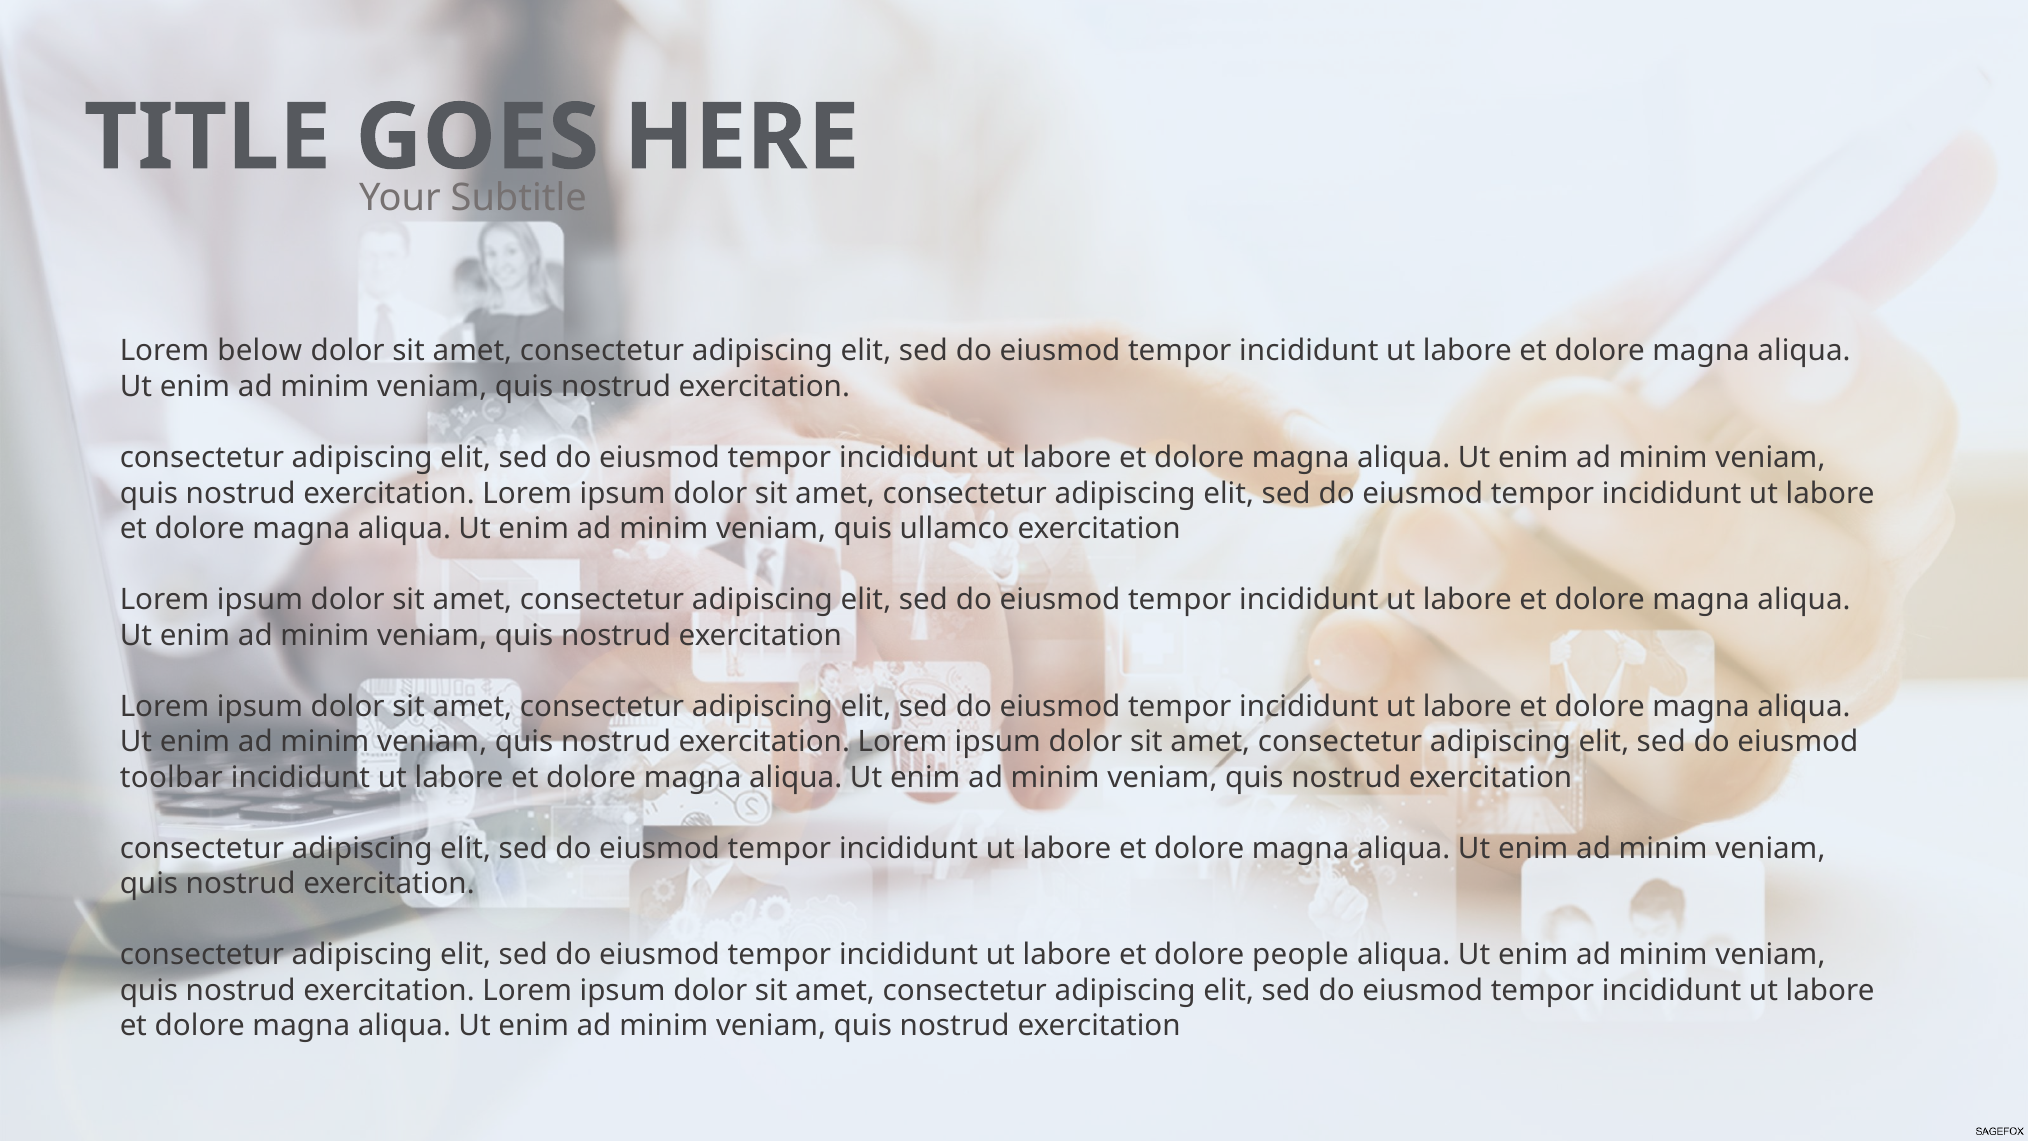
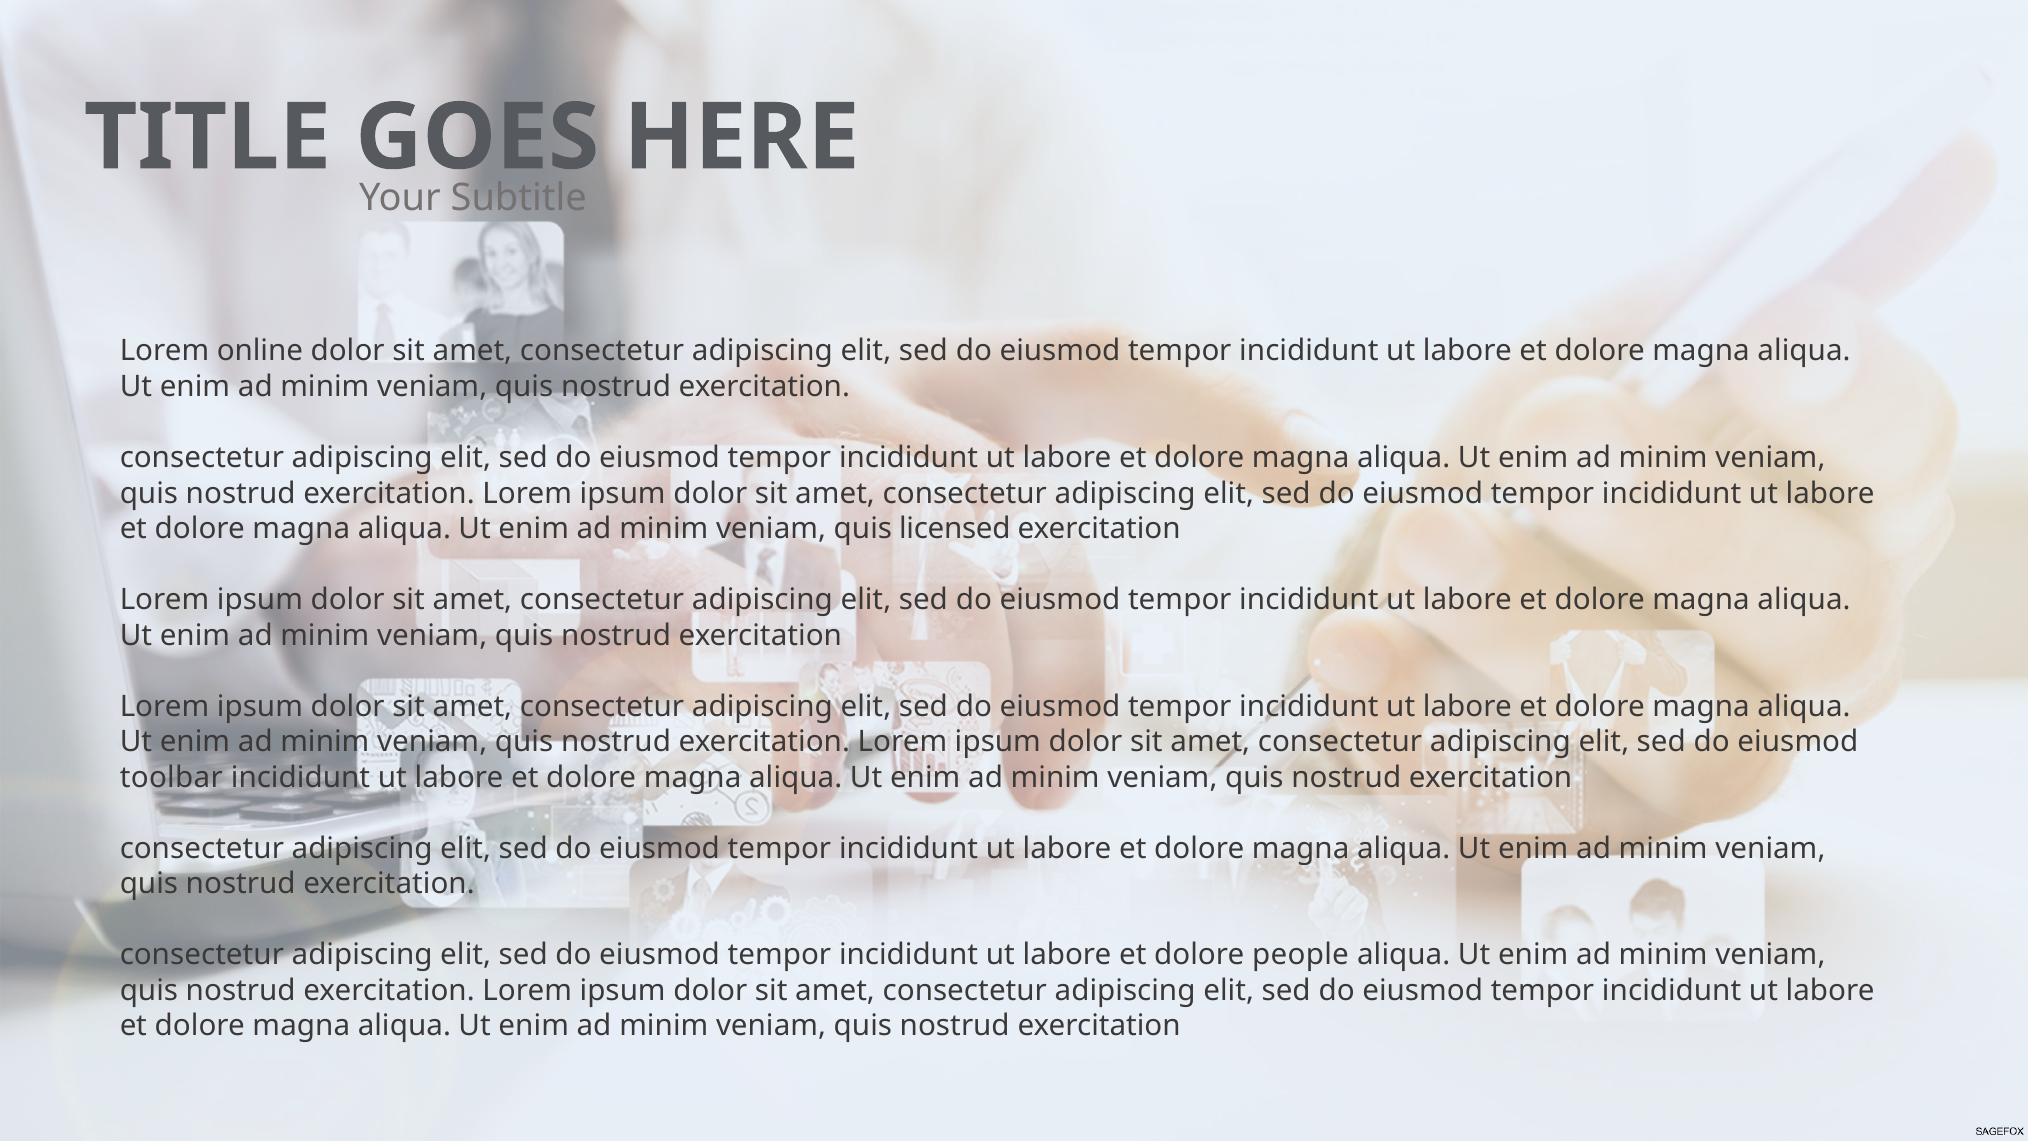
below: below -> online
ullamco: ullamco -> licensed
